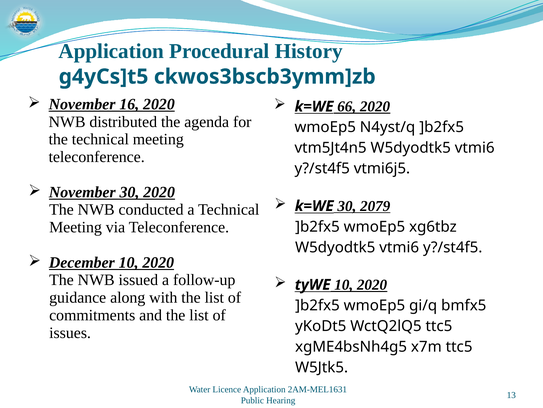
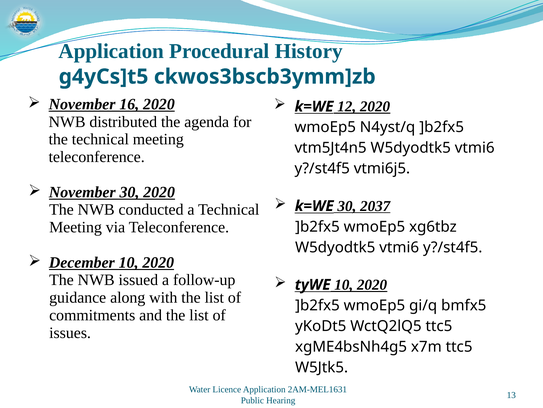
66: 66 -> 12
2079: 2079 -> 2037
